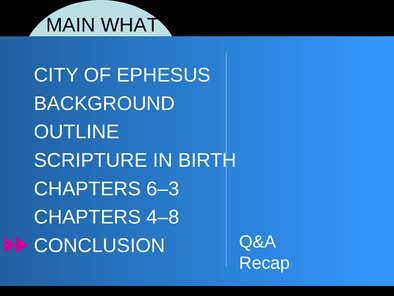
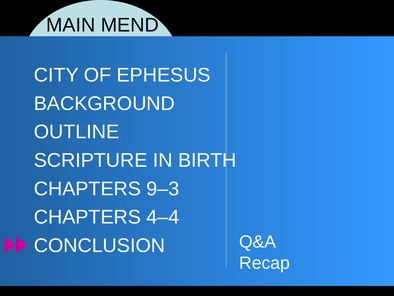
WHAT: WHAT -> MEND
6–3: 6–3 -> 9–3
4–8: 4–8 -> 4–4
